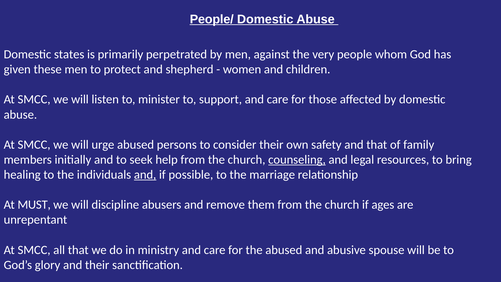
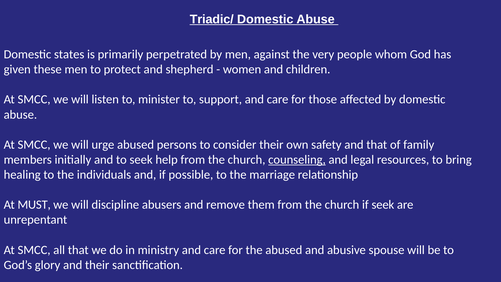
People/: People/ -> Triadic/
and at (145, 175) underline: present -> none
if ages: ages -> seek
